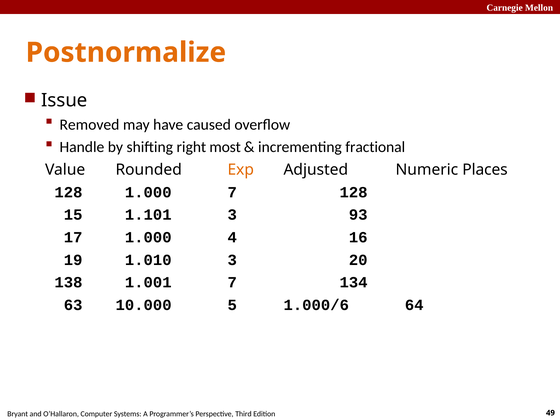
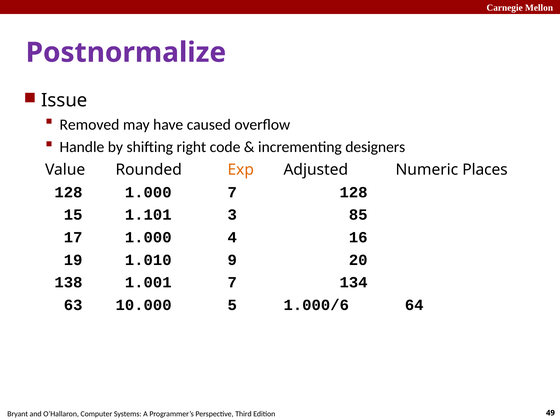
Postnormalize colour: orange -> purple
most: most -> code
fractional: fractional -> designers
93: 93 -> 85
1.010 3: 3 -> 9
